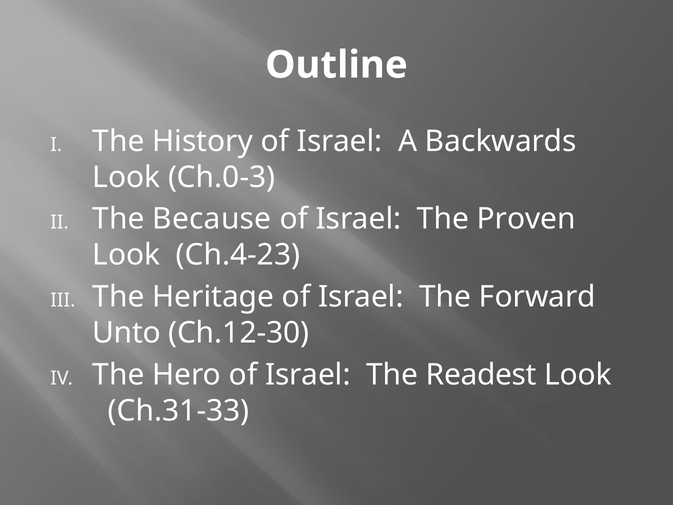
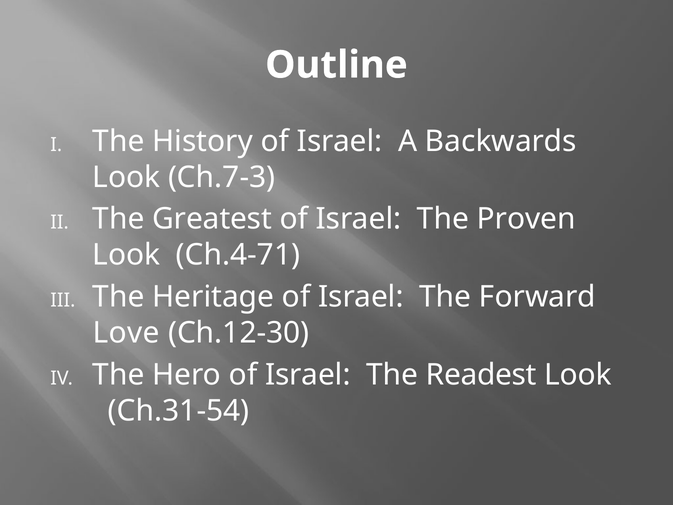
Ch.0-3: Ch.0-3 -> Ch.7-3
Because: Because -> Greatest
Ch.4-23: Ch.4-23 -> Ch.4-71
Unto: Unto -> Love
Ch.31-33: Ch.31-33 -> Ch.31-54
